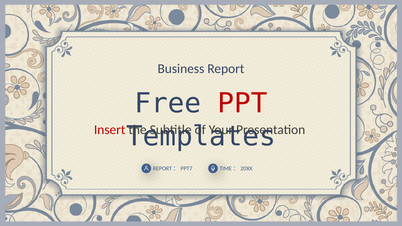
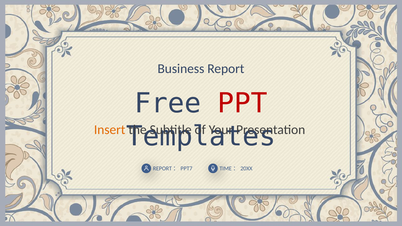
Insert colour: red -> orange
